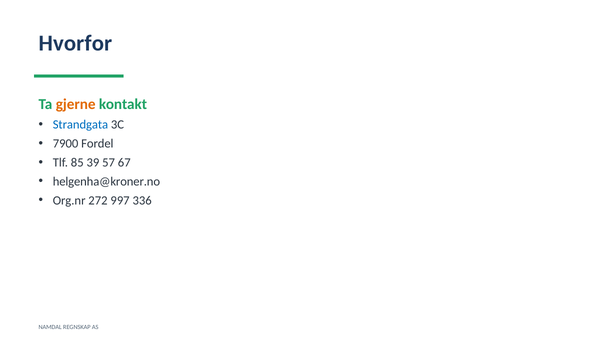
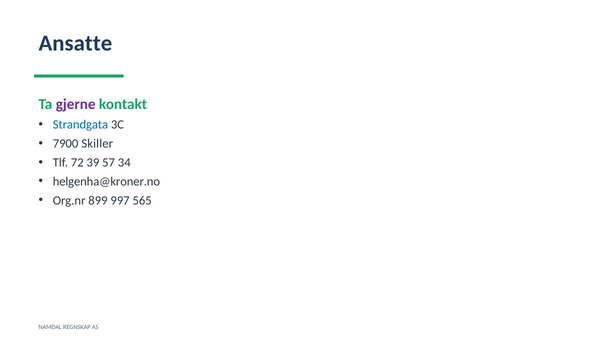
Hvorfor: Hvorfor -> Ansatte
gjerne colour: orange -> purple
Fordel: Fordel -> Skiller
85: 85 -> 72
67: 67 -> 34
272: 272 -> 899
336: 336 -> 565
